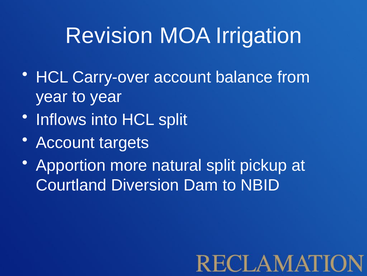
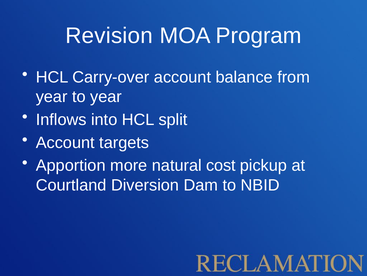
Irrigation: Irrigation -> Program
natural split: split -> cost
